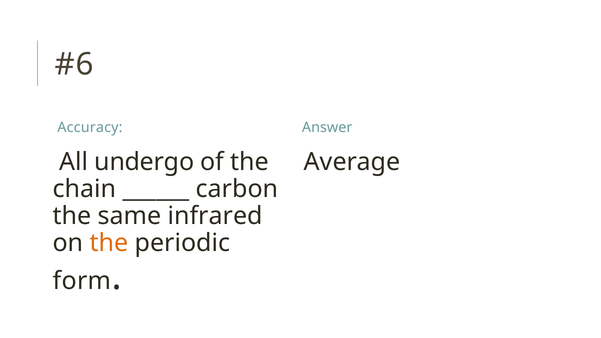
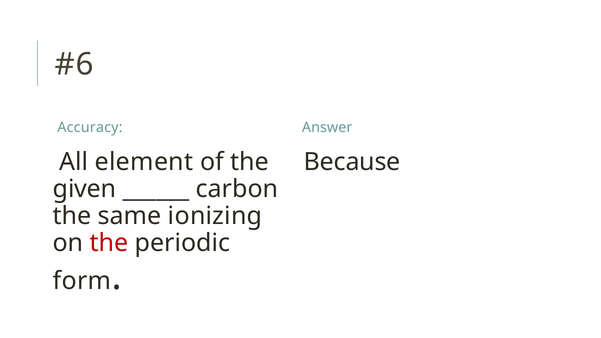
undergo: undergo -> element
Average: Average -> Because
chain: chain -> given
infrared: infrared -> ionizing
the at (109, 243) colour: orange -> red
